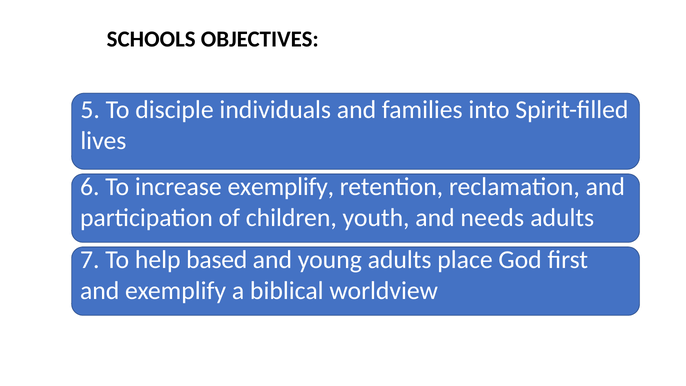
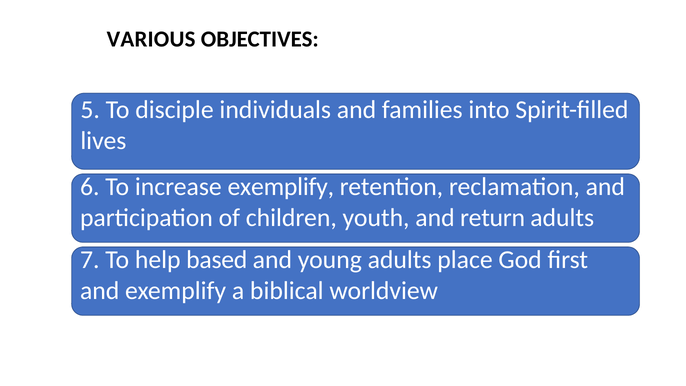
SCHOOLS: SCHOOLS -> VARIOUS
needs: needs -> return
